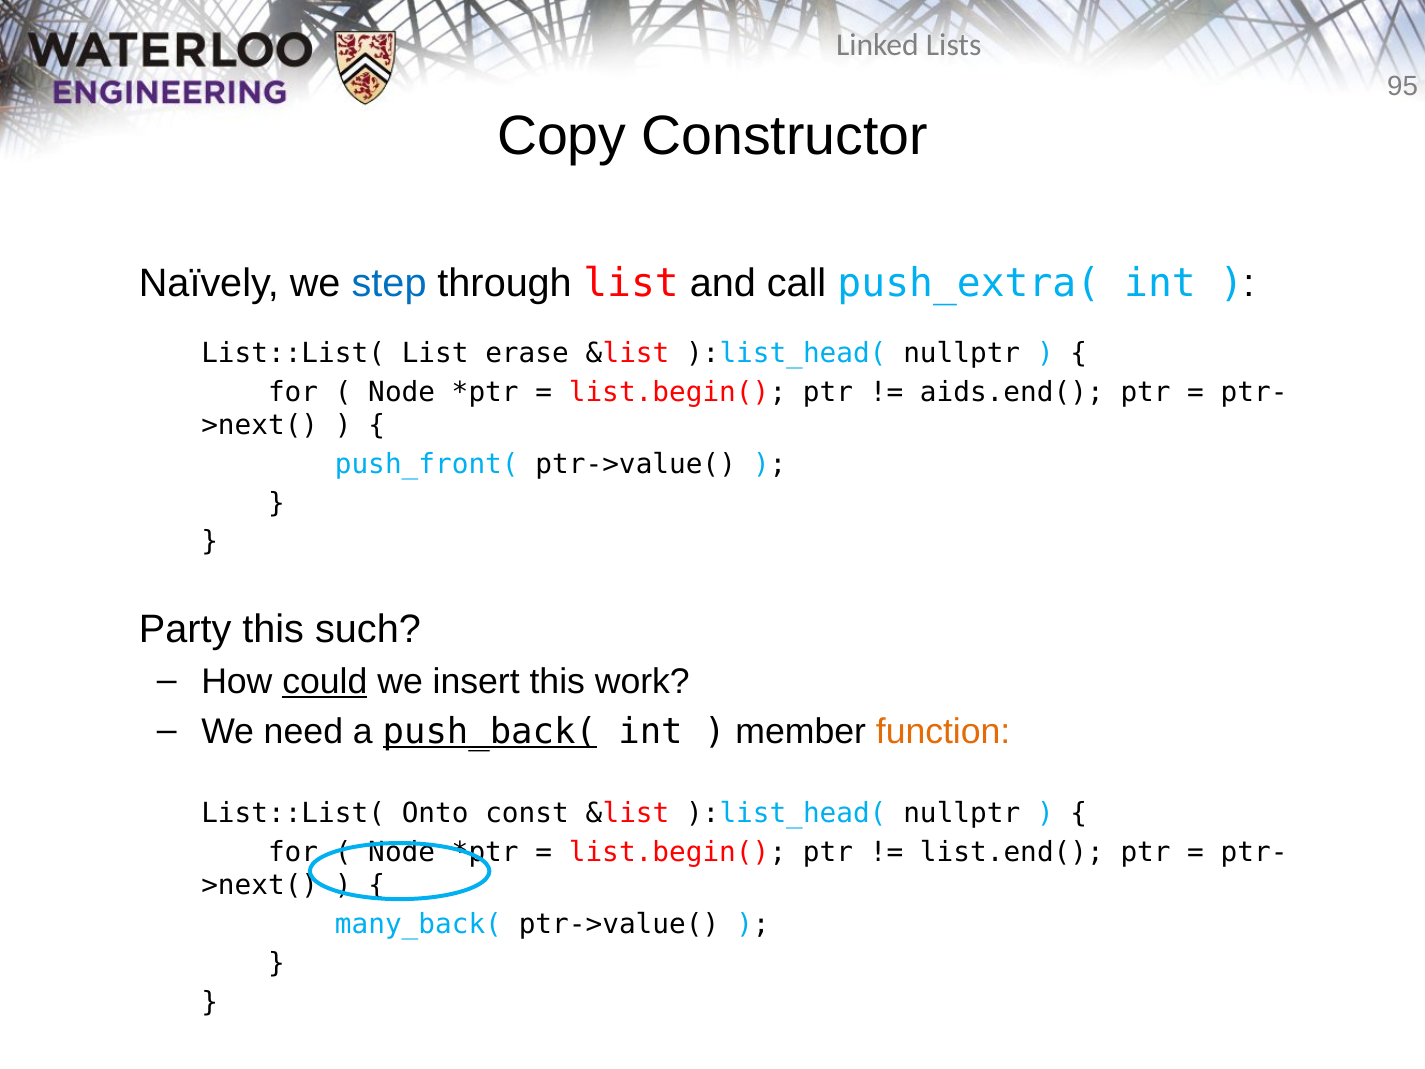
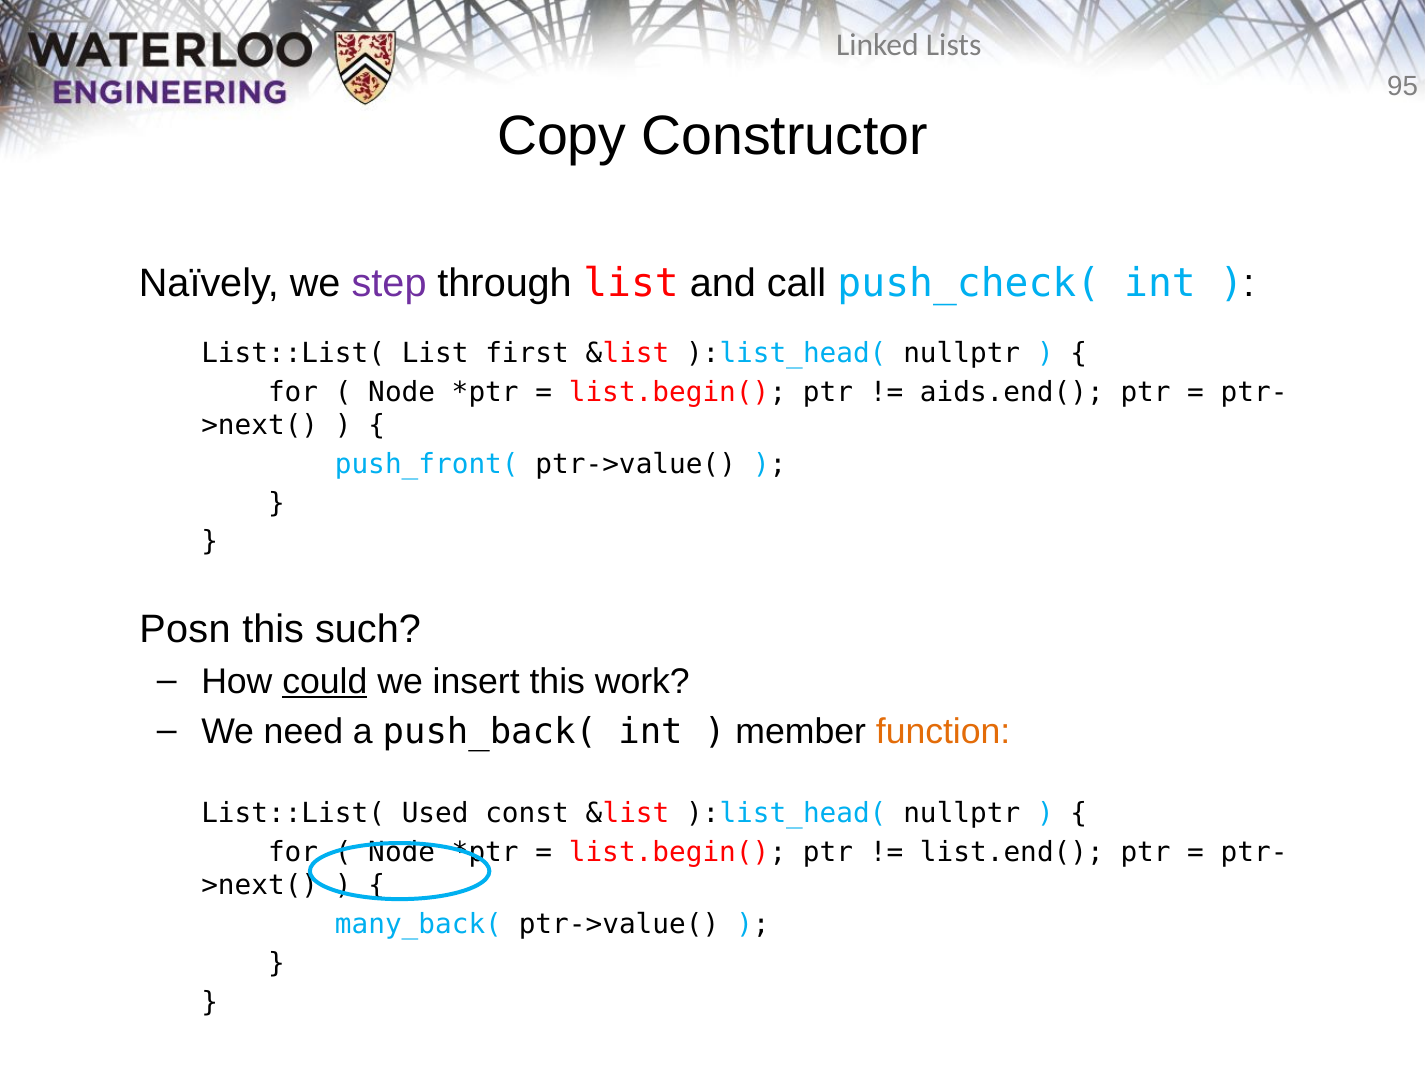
step colour: blue -> purple
push_extra(: push_extra( -> push_check(
erase: erase -> first
Party: Party -> Posn
push_back( underline: present -> none
Onto: Onto -> Used
